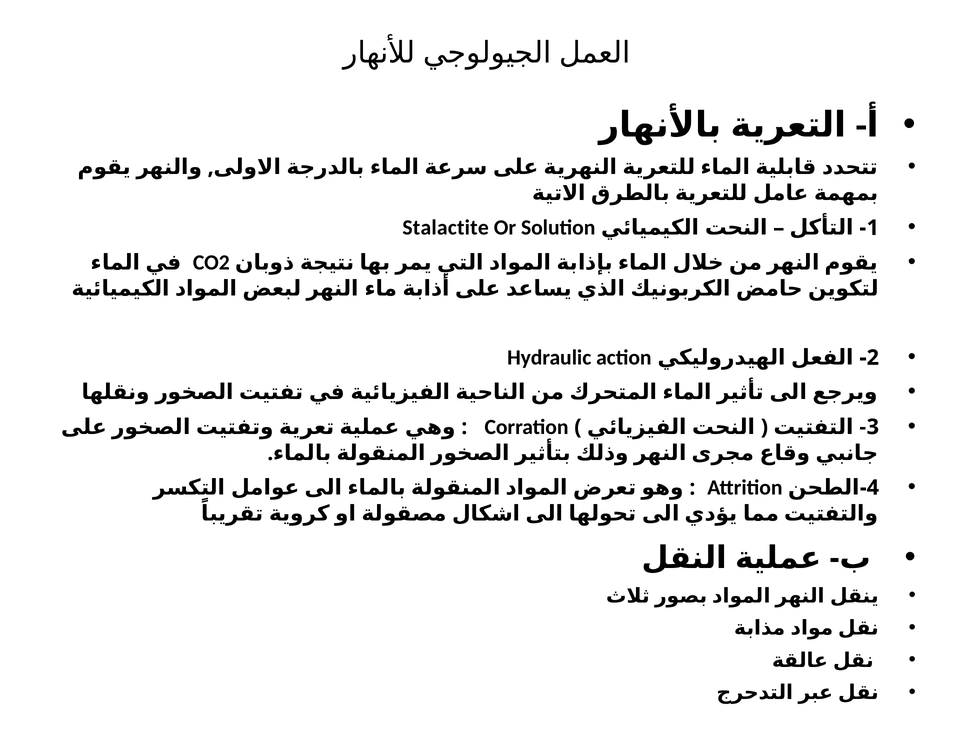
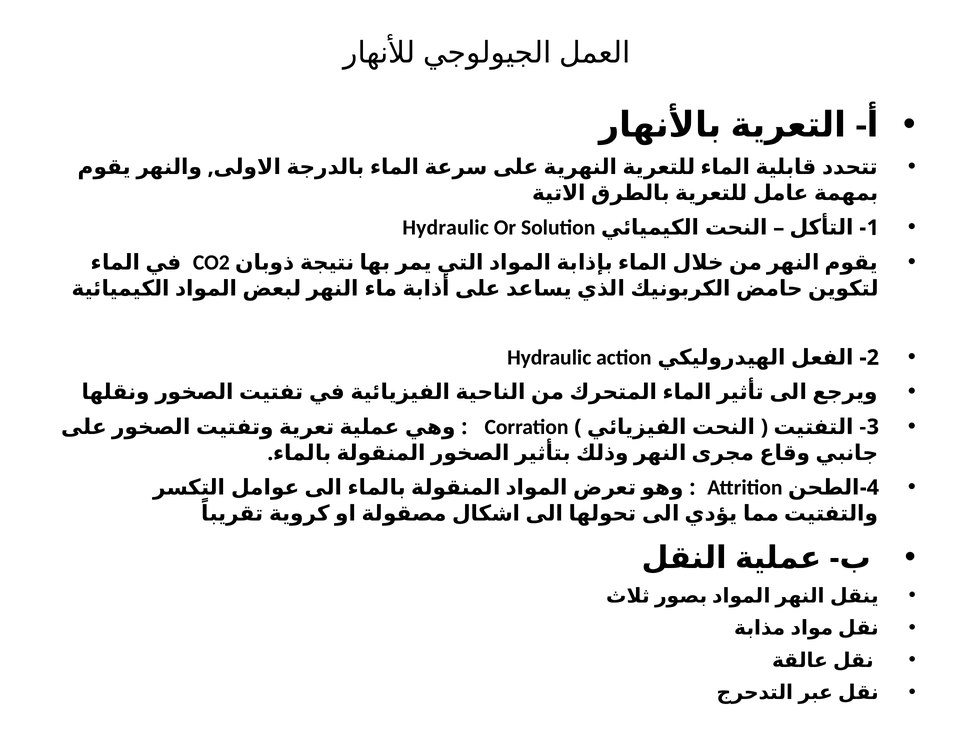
Stalactite at (446, 228): Stalactite -> Hydraulic
